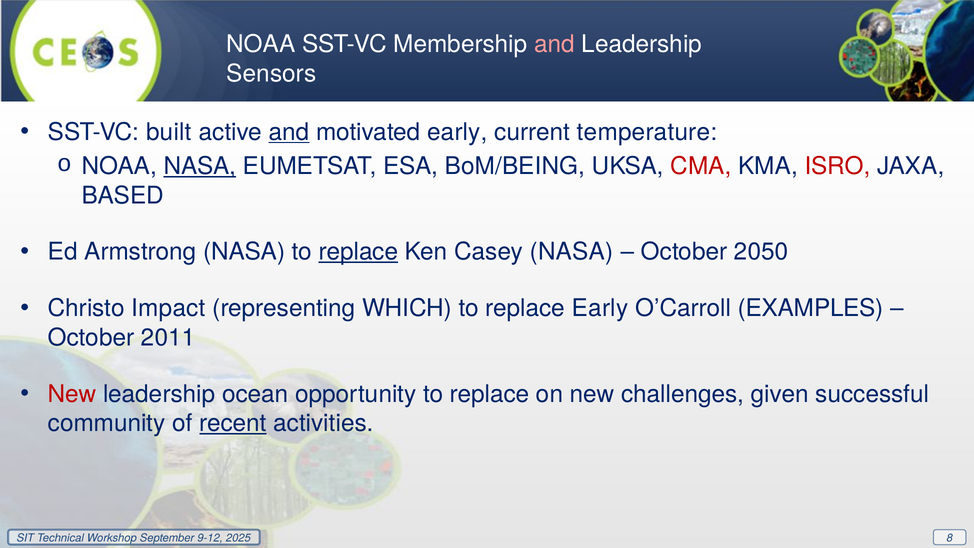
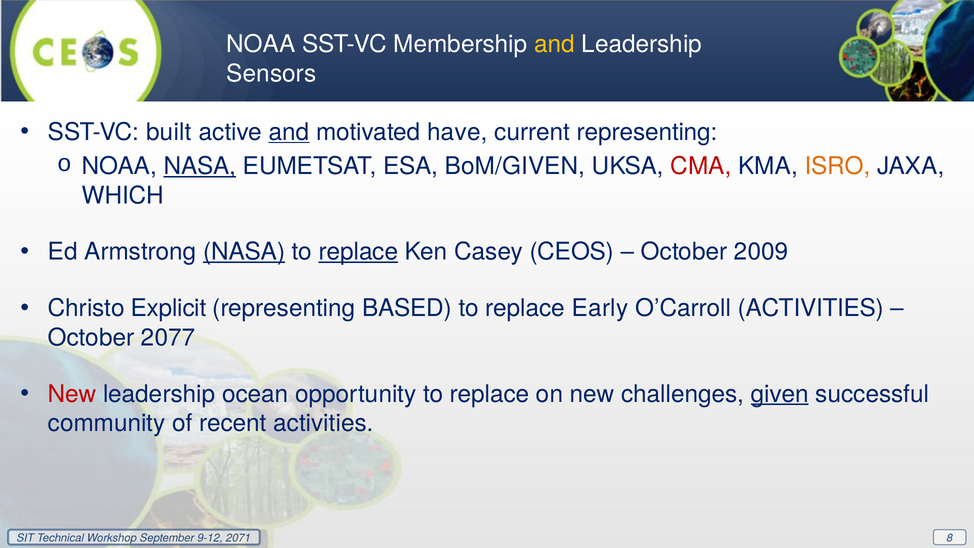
and at (554, 44) colour: pink -> yellow
motivated early: early -> have
current temperature: temperature -> representing
BoM/BEING: BoM/BEING -> BoM/GIVEN
ISRO colour: red -> orange
BASED: BASED -> WHICH
NASA at (244, 252) underline: none -> present
Casey NASA: NASA -> CEOS
2050: 2050 -> 2009
Impact: Impact -> Explicit
WHICH: WHICH -> BASED
O’Carroll EXAMPLES: EXAMPLES -> ACTIVITIES
2011: 2011 -> 2077
given underline: none -> present
recent underline: present -> none
2025: 2025 -> 2071
